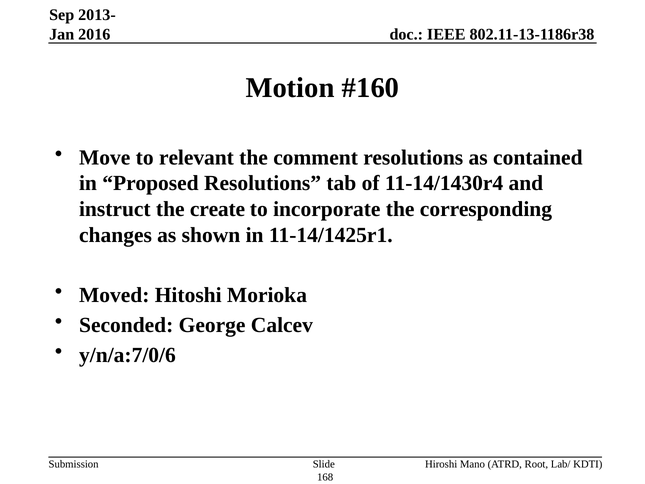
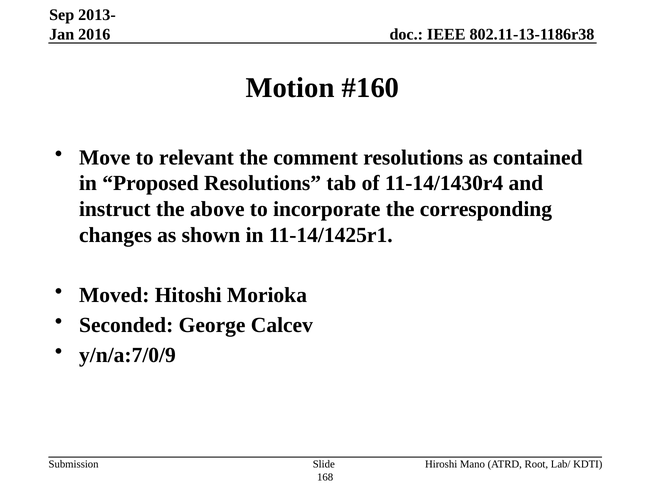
create: create -> above
y/n/a:7/0/6: y/n/a:7/0/6 -> y/n/a:7/0/9
